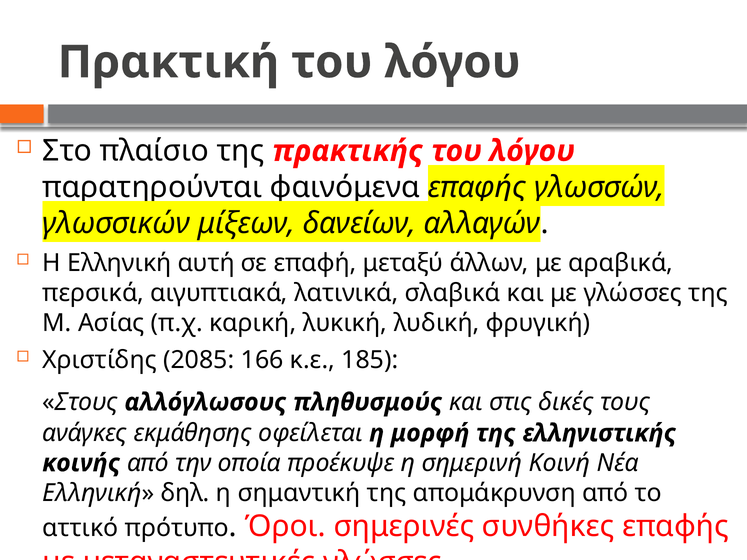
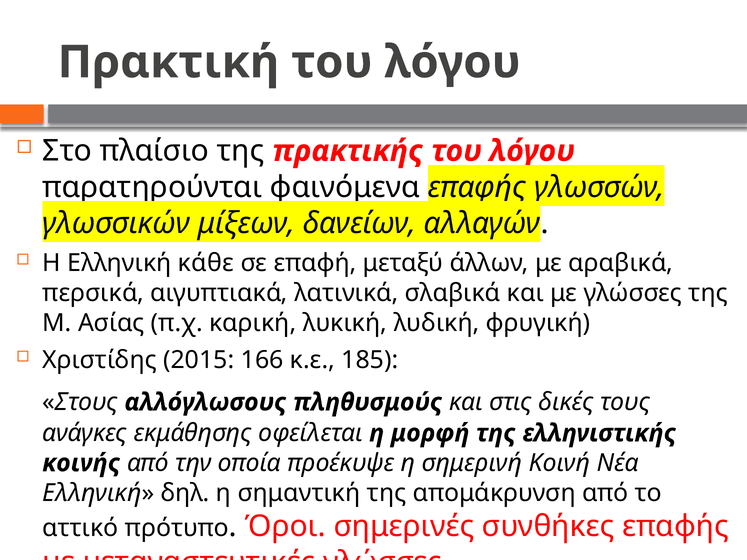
αυτή: αυτή -> κάθε
2085: 2085 -> 2015
